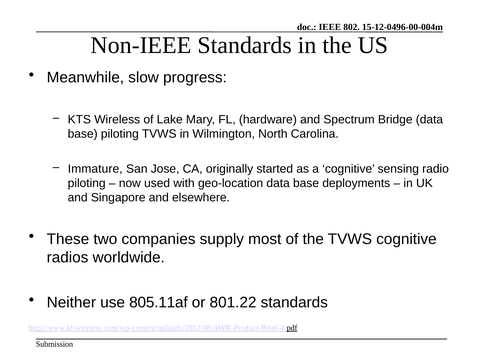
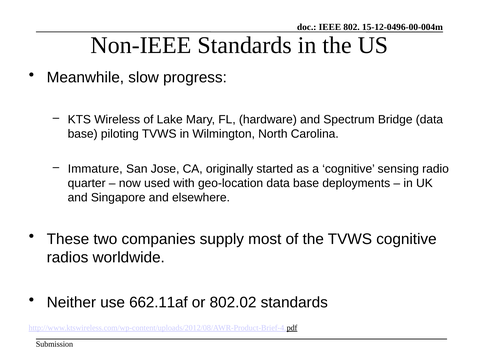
piloting at (87, 183): piloting -> quarter
805.11af: 805.11af -> 662.11af
801.22: 801.22 -> 802.02
